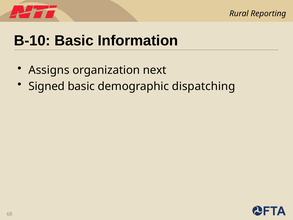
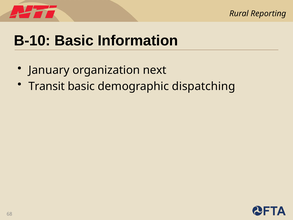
Assigns: Assigns -> January
Signed: Signed -> Transit
